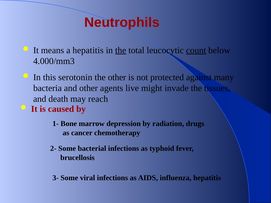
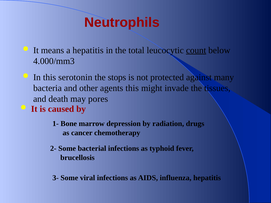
the at (121, 50) underline: present -> none
the other: other -> stops
agents live: live -> this
reach: reach -> pores
